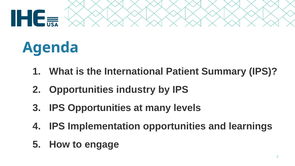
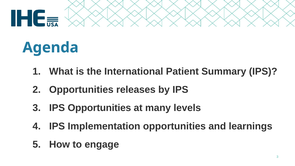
industry: industry -> releases
